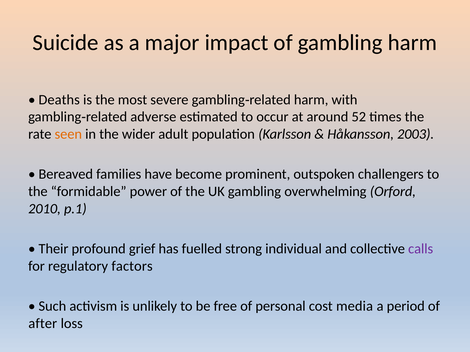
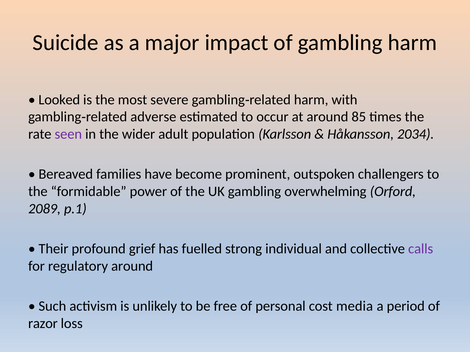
Deaths: Deaths -> Looked
52: 52 -> 85
seen colour: orange -> purple
2003: 2003 -> 2034
2010: 2010 -> 2089
regulatory factors: factors -> around
after: after -> razor
